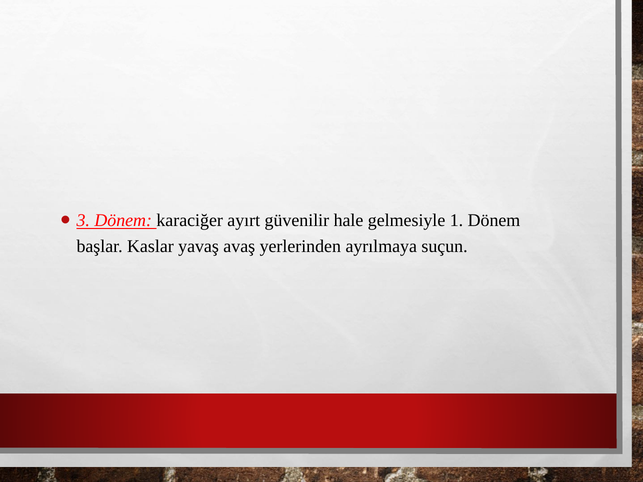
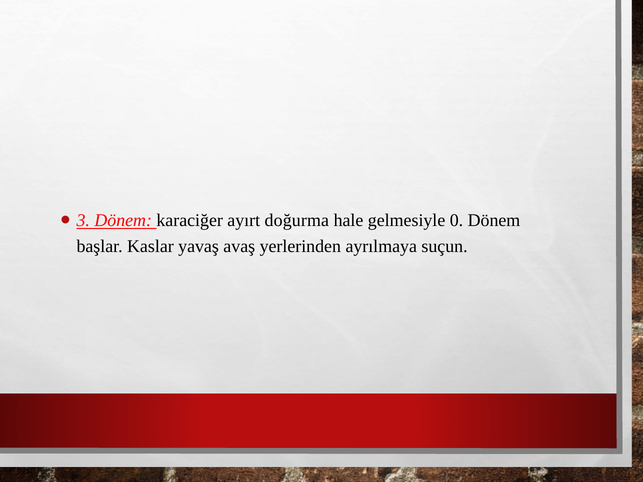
güvenilir: güvenilir -> doğurma
1: 1 -> 0
